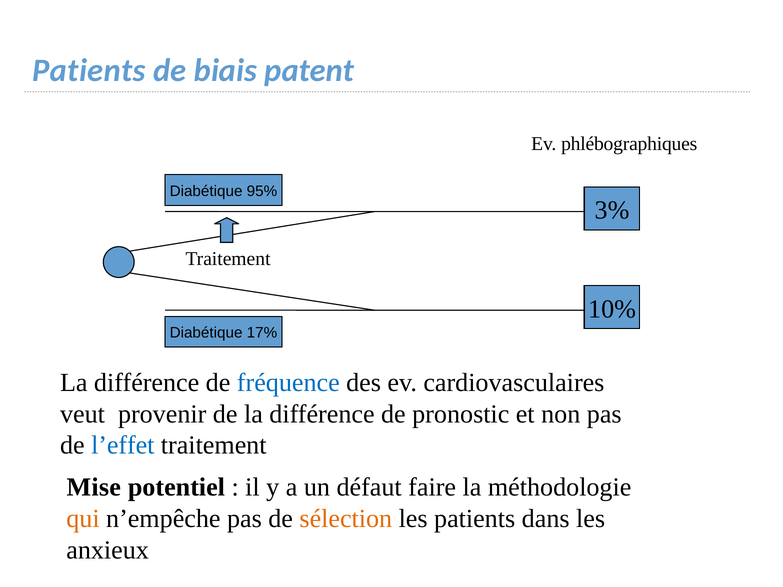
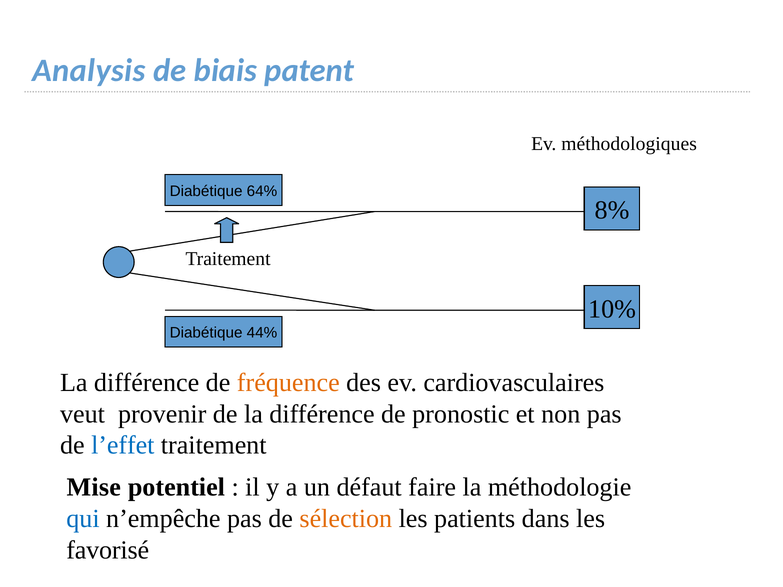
Patients at (89, 71): Patients -> Analysis
phlébographiques: phlébographiques -> méthodologiques
95%: 95% -> 64%
3%: 3% -> 8%
17%: 17% -> 44%
fréquence colour: blue -> orange
qui colour: orange -> blue
anxieux: anxieux -> favorisé
